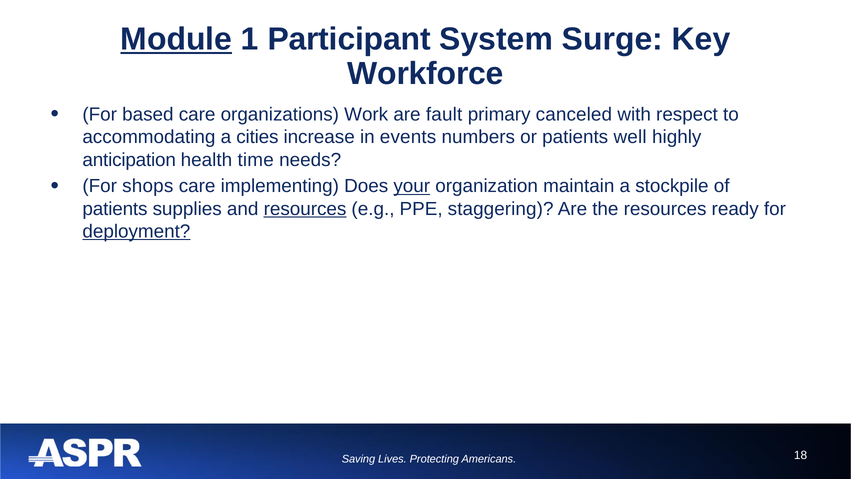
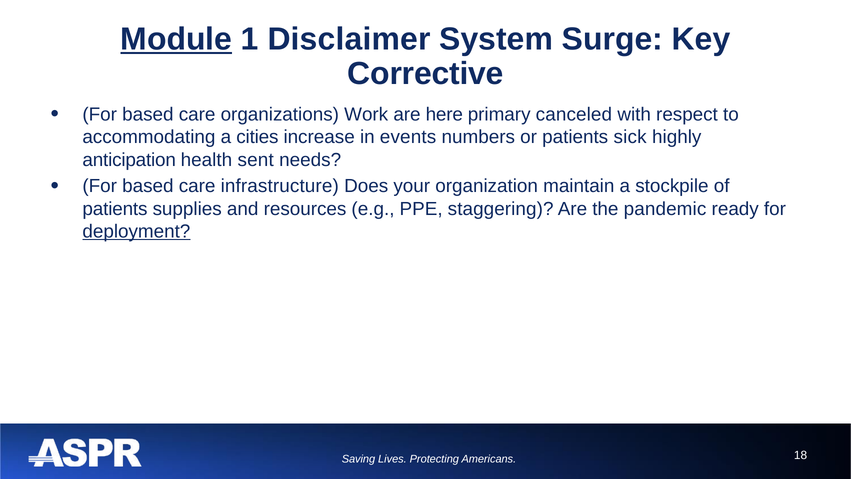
Participant: Participant -> Disclaimer
Workforce: Workforce -> Corrective
fault: fault -> here
well: well -> sick
time: time -> sent
shops at (148, 186): shops -> based
implementing: implementing -> infrastructure
your underline: present -> none
resources at (305, 209) underline: present -> none
the resources: resources -> pandemic
